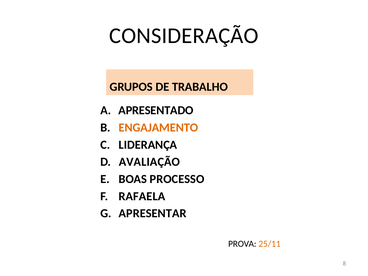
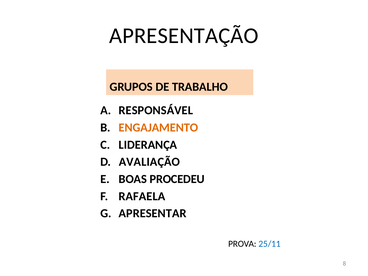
CONSIDERAÇÃO: CONSIDERAÇÃO -> APRESENTAÇÃO
APRESENTADO: APRESENTADO -> RESPONSÁVEL
PROCESSO: PROCESSO -> PROCEDEU
25/11 colour: orange -> blue
